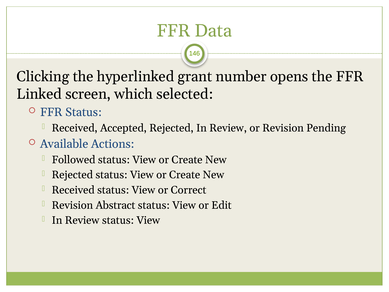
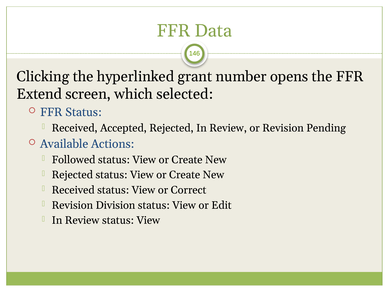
Linked: Linked -> Extend
Abstract: Abstract -> Division
